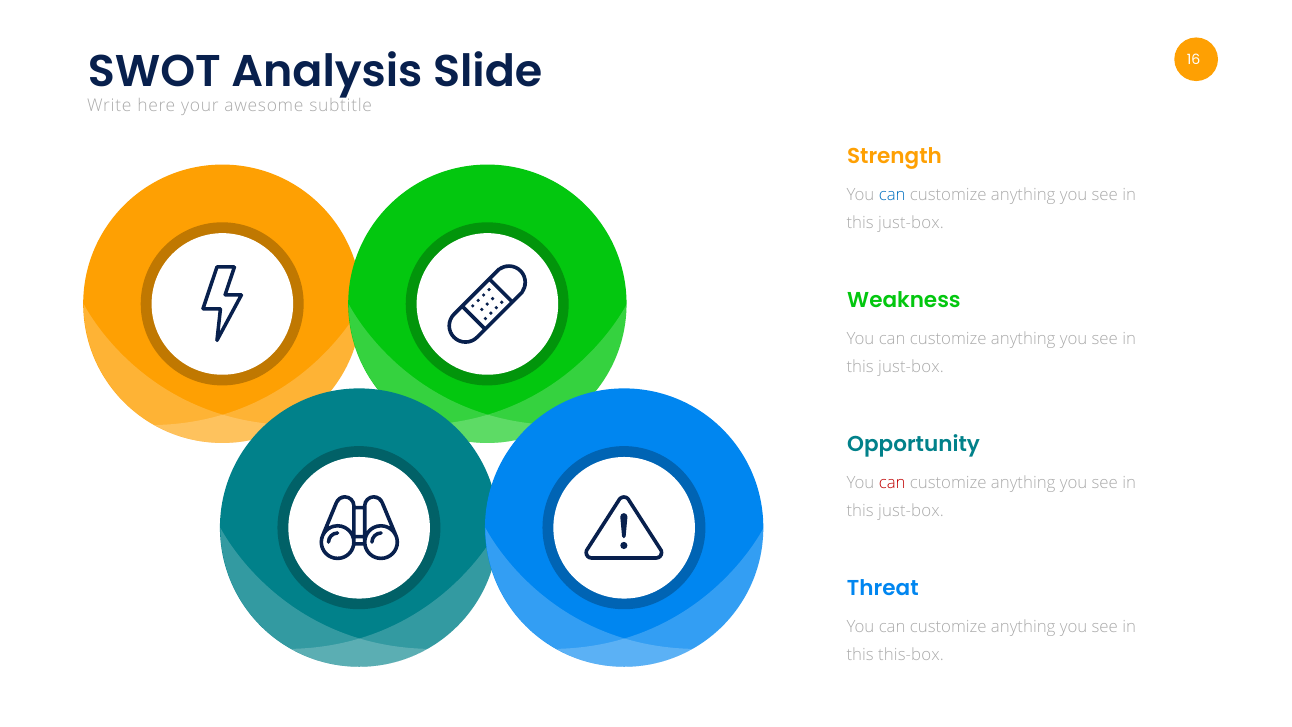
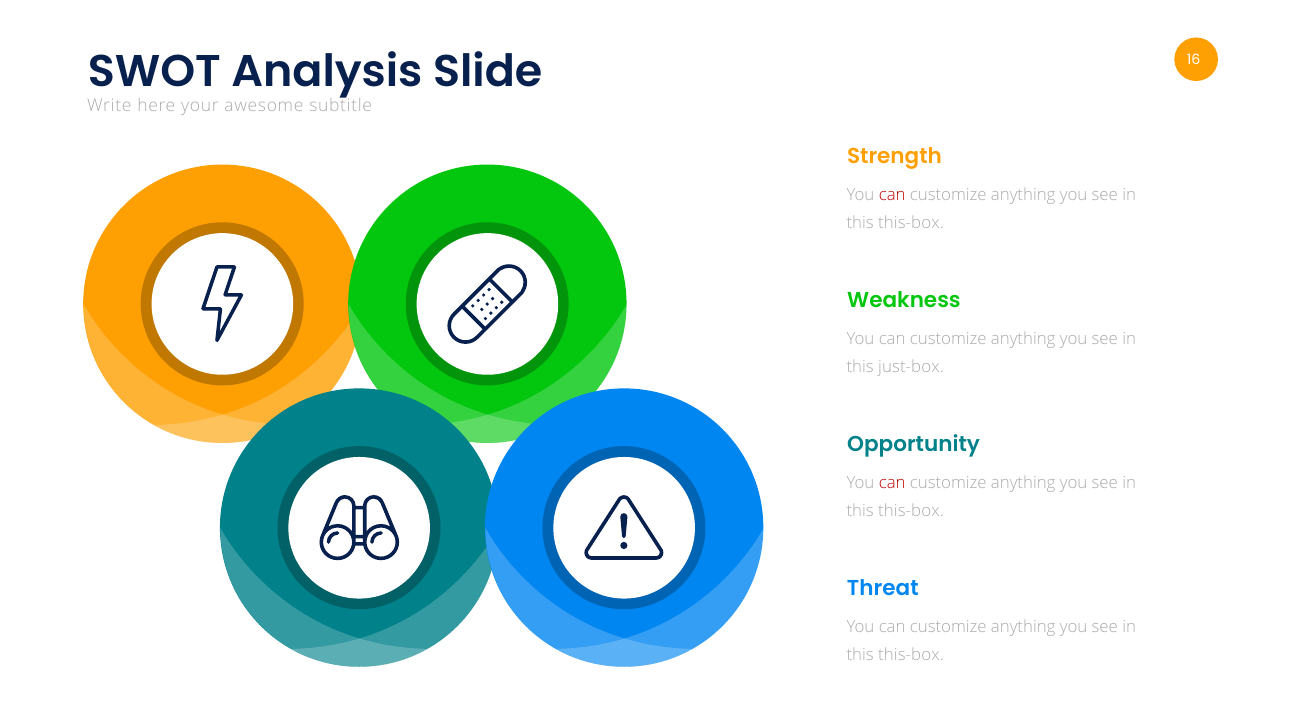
can at (892, 195) colour: blue -> red
just-box at (911, 223): just-box -> this-box
just-box at (911, 511): just-box -> this-box
